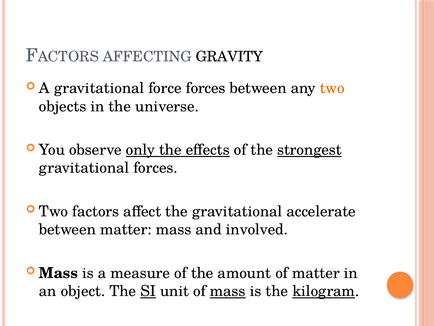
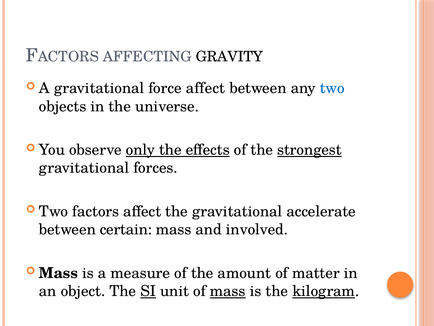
force forces: forces -> affect
two at (332, 88) colour: orange -> blue
between matter: matter -> certain
